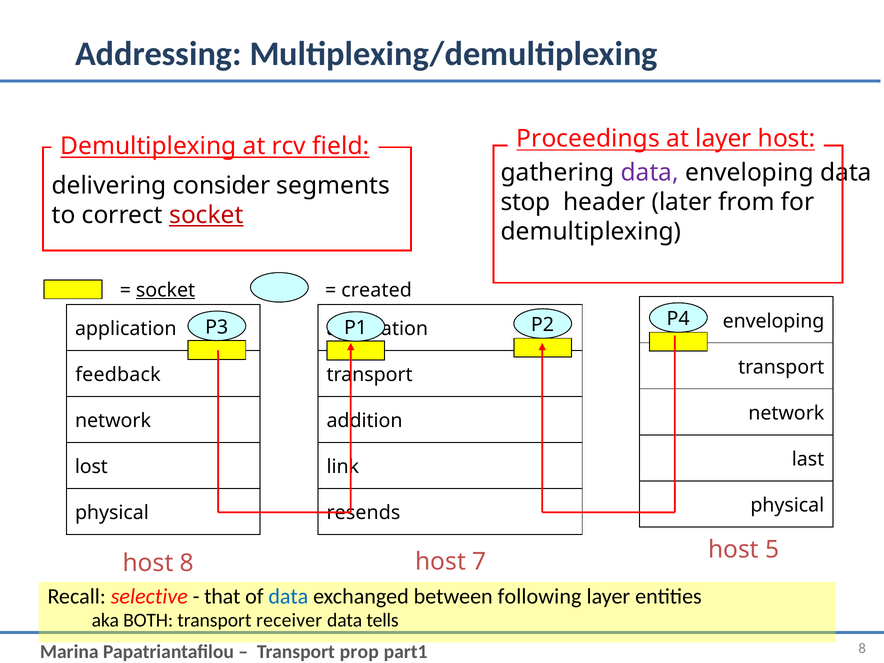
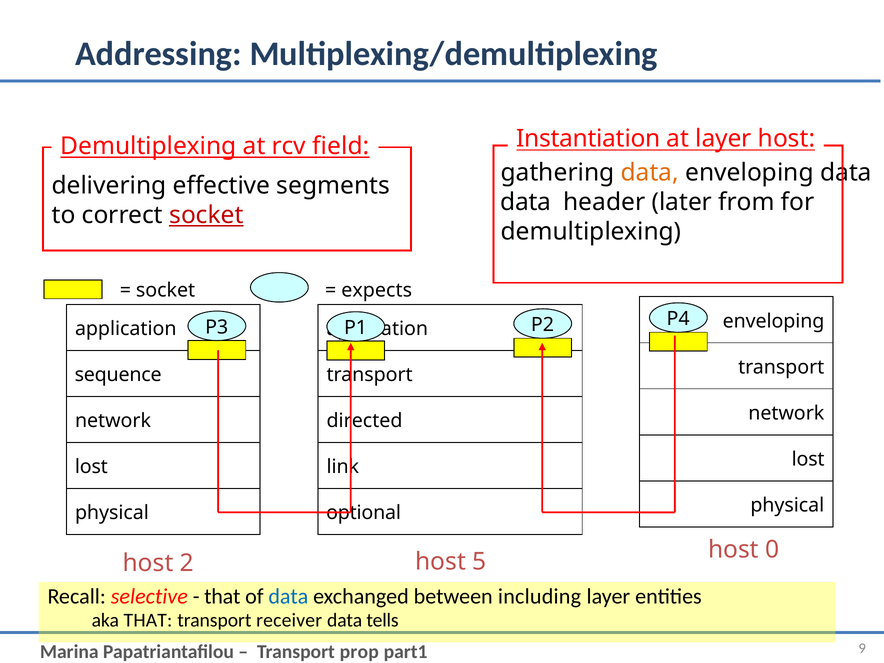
Proceedings: Proceedings -> Instantiation
data at (650, 173) colour: purple -> orange
consider: consider -> effective
stop at (526, 202): stop -> data
socket at (166, 290) underline: present -> none
created: created -> expects
feedback: feedback -> sequence
addition: addition -> directed
last at (808, 459): last -> lost
resends: resends -> optional
host 8: 8 -> 2
7: 7 -> 5
5: 5 -> 0
following: following -> including
aka BOTH: BOTH -> THAT
8 at (862, 649): 8 -> 9
